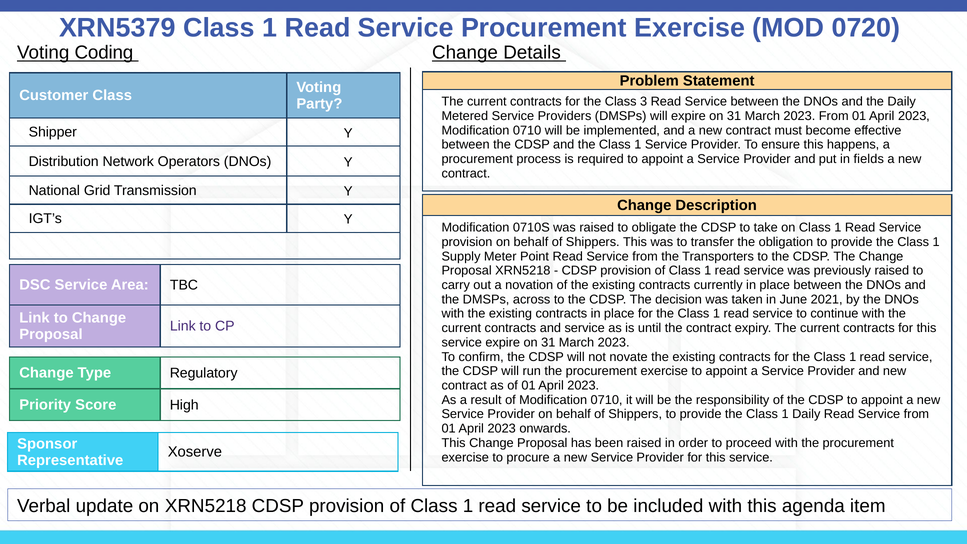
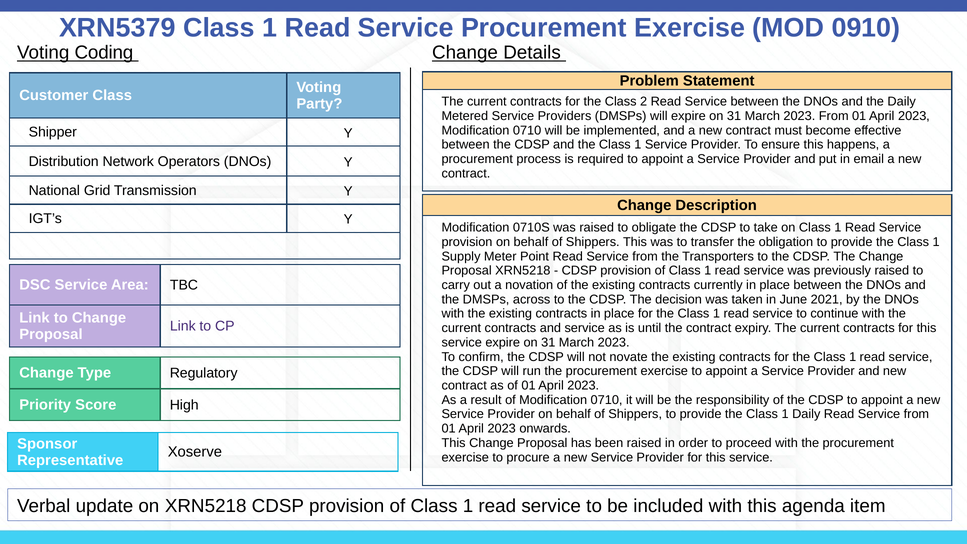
0720: 0720 -> 0910
3: 3 -> 2
fields: fields -> email
